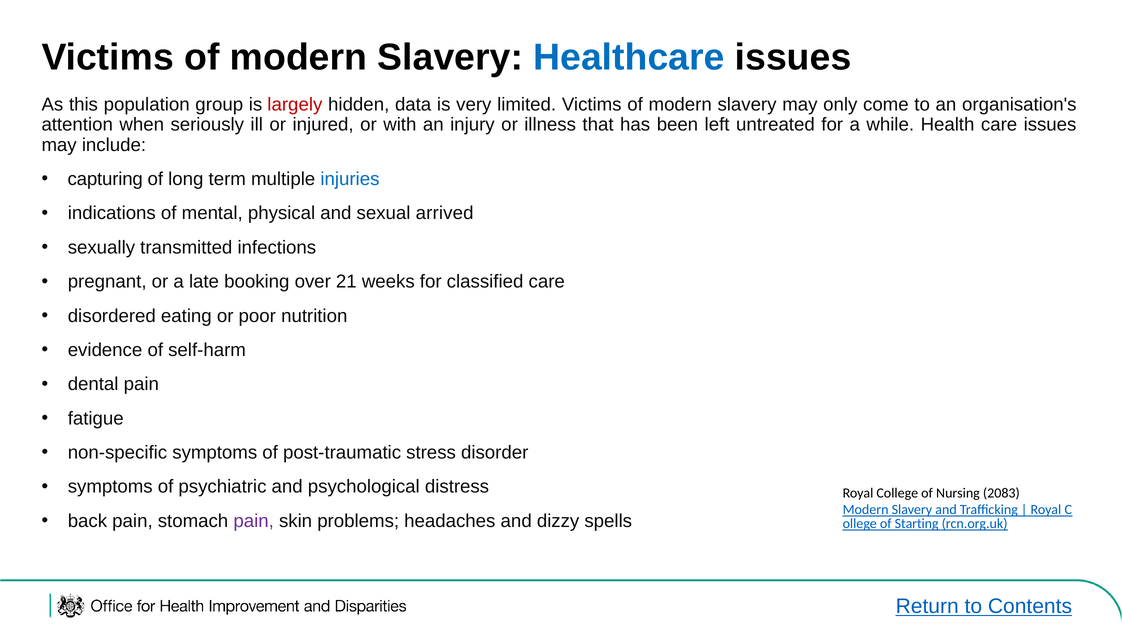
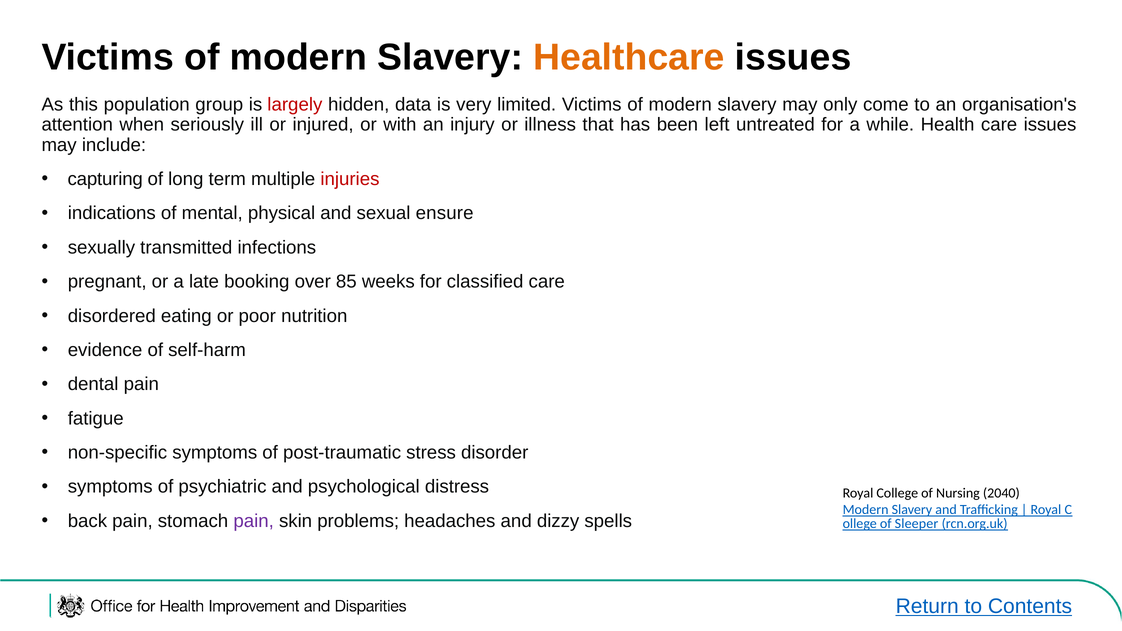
Healthcare colour: blue -> orange
injuries colour: blue -> red
arrived: arrived -> ensure
21: 21 -> 85
2083: 2083 -> 2040
Starting: Starting -> Sleeper
